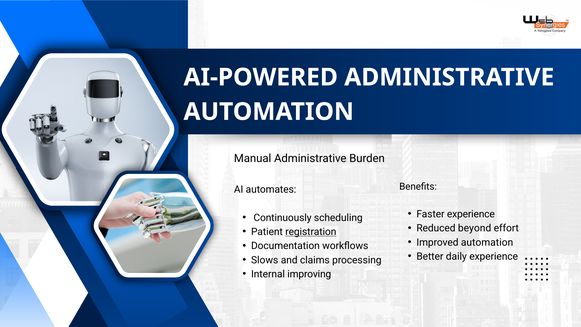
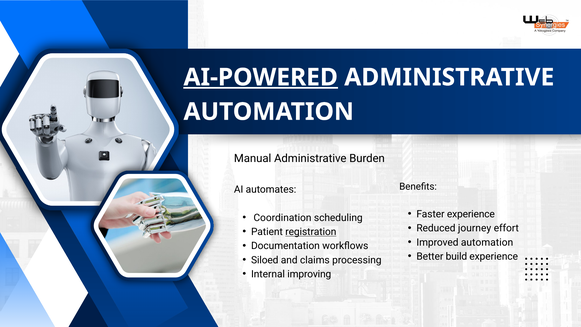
AI-POWERED underline: none -> present
Continuously: Continuously -> Coordination
beyond: beyond -> journey
daily: daily -> build
Slows: Slows -> Siloed
